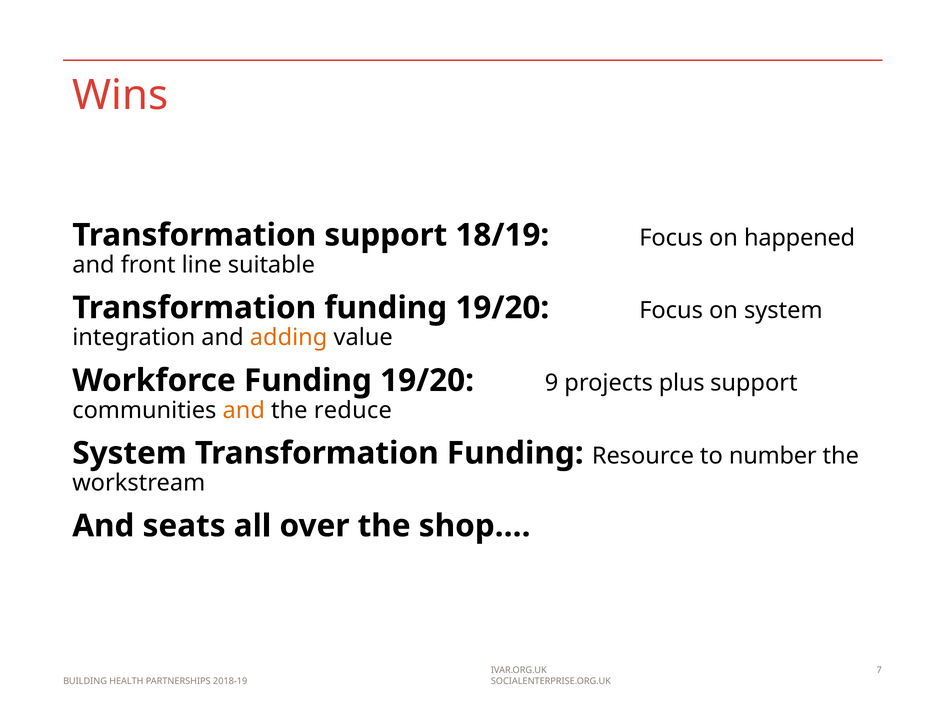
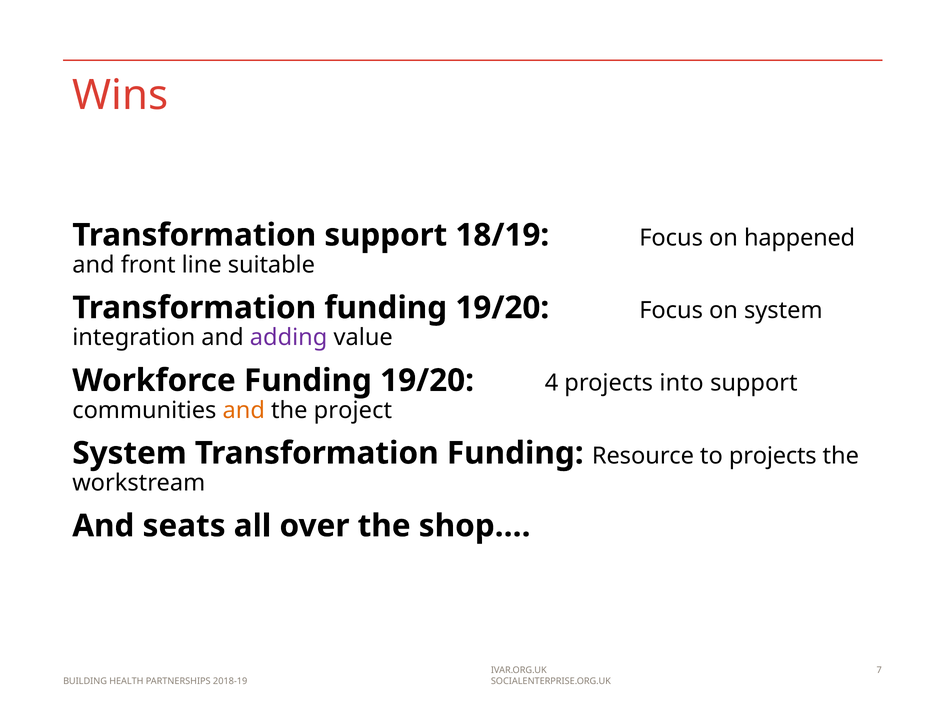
adding colour: orange -> purple
9: 9 -> 4
plus: plus -> into
reduce: reduce -> project
to number: number -> projects
